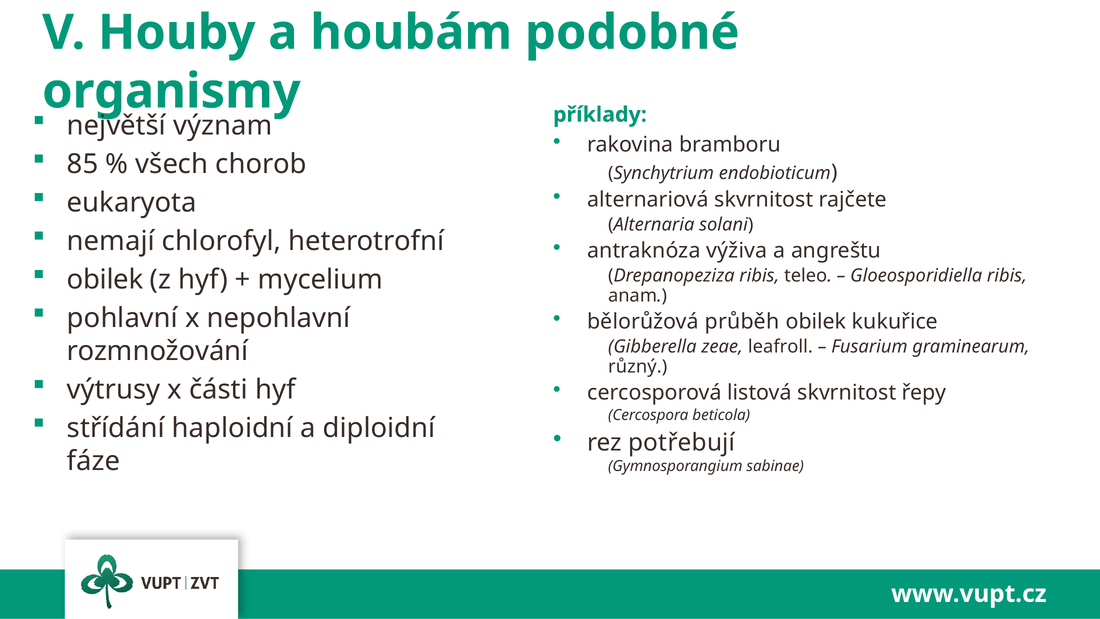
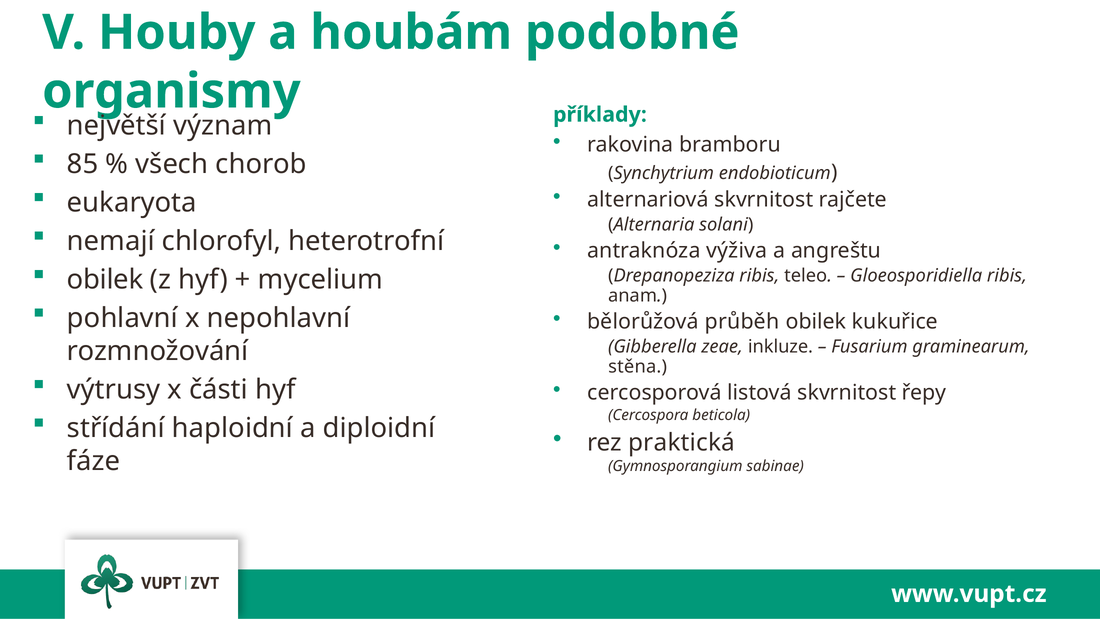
leafroll: leafroll -> inkluze
různý: různý -> stěna
potřebují: potřebují -> praktická
